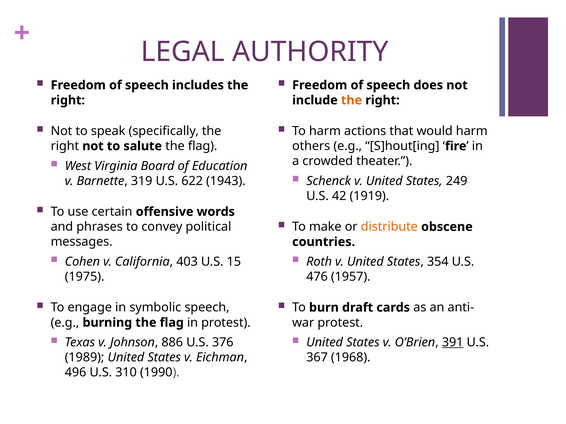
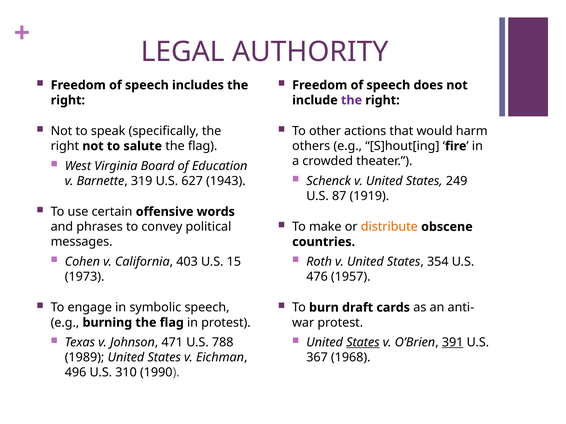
the at (352, 100) colour: orange -> purple
To harm: harm -> other
622: 622 -> 627
42: 42 -> 87
1975: 1975 -> 1973
886: 886 -> 471
376: 376 -> 788
States at (363, 343) underline: none -> present
